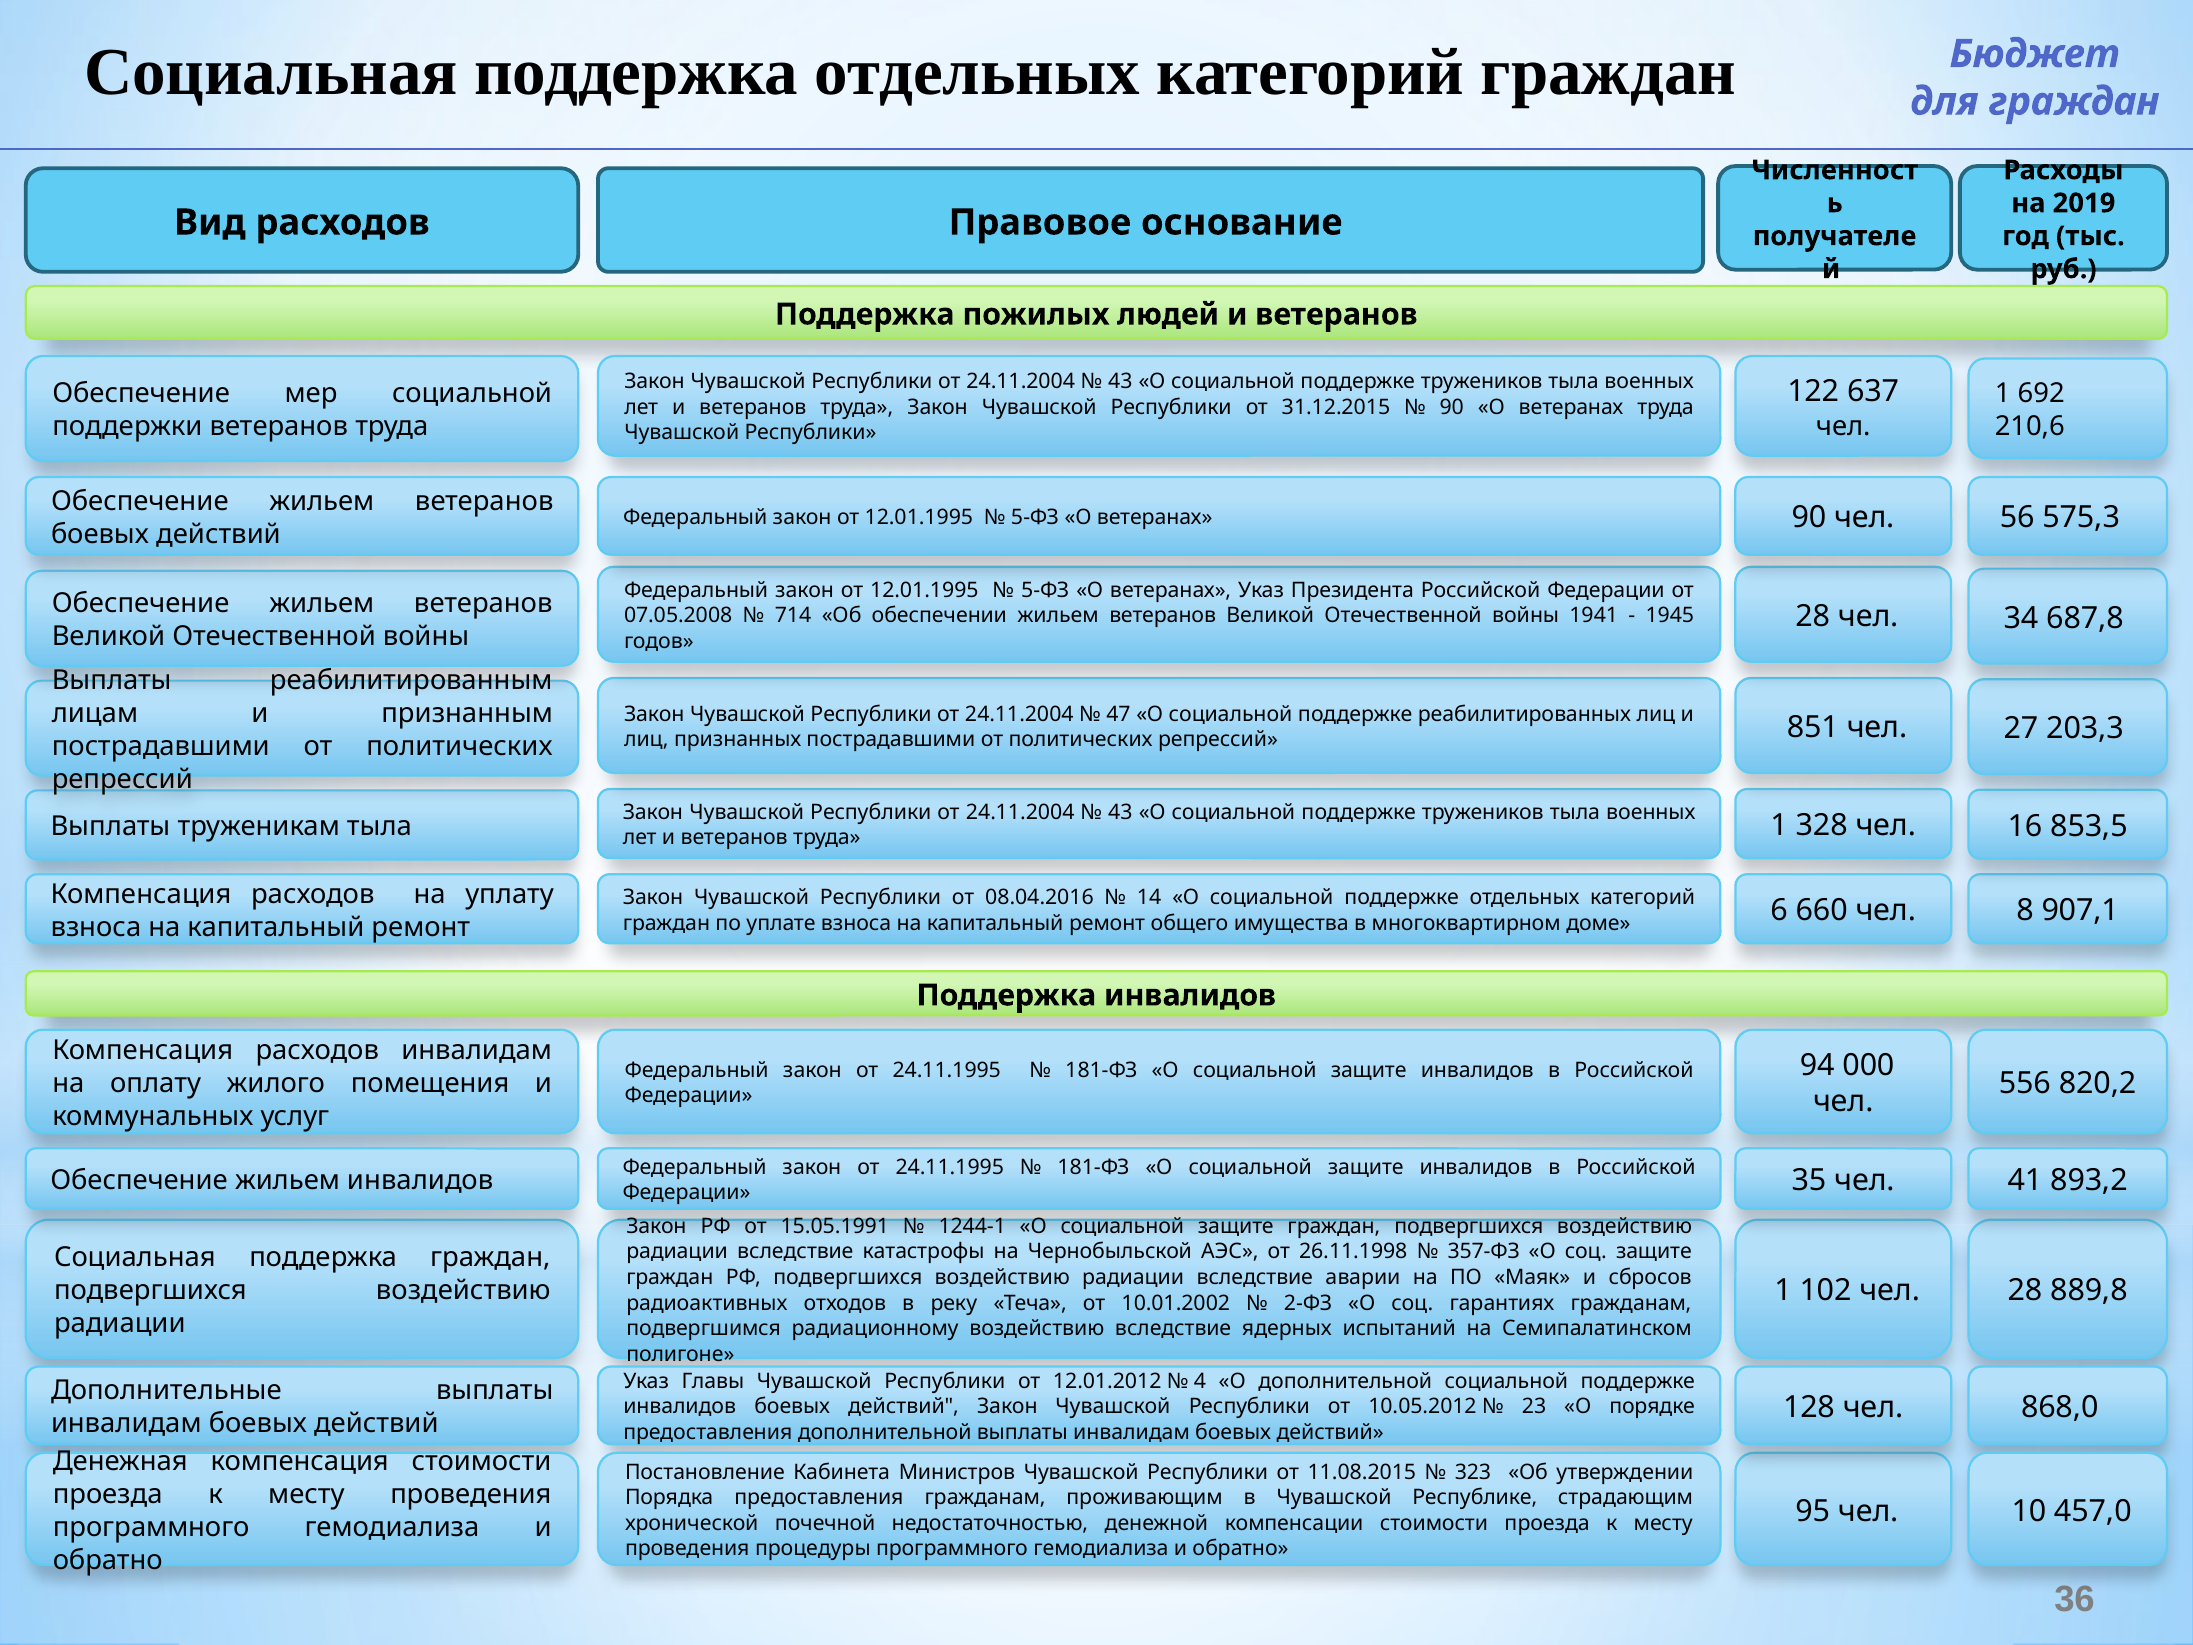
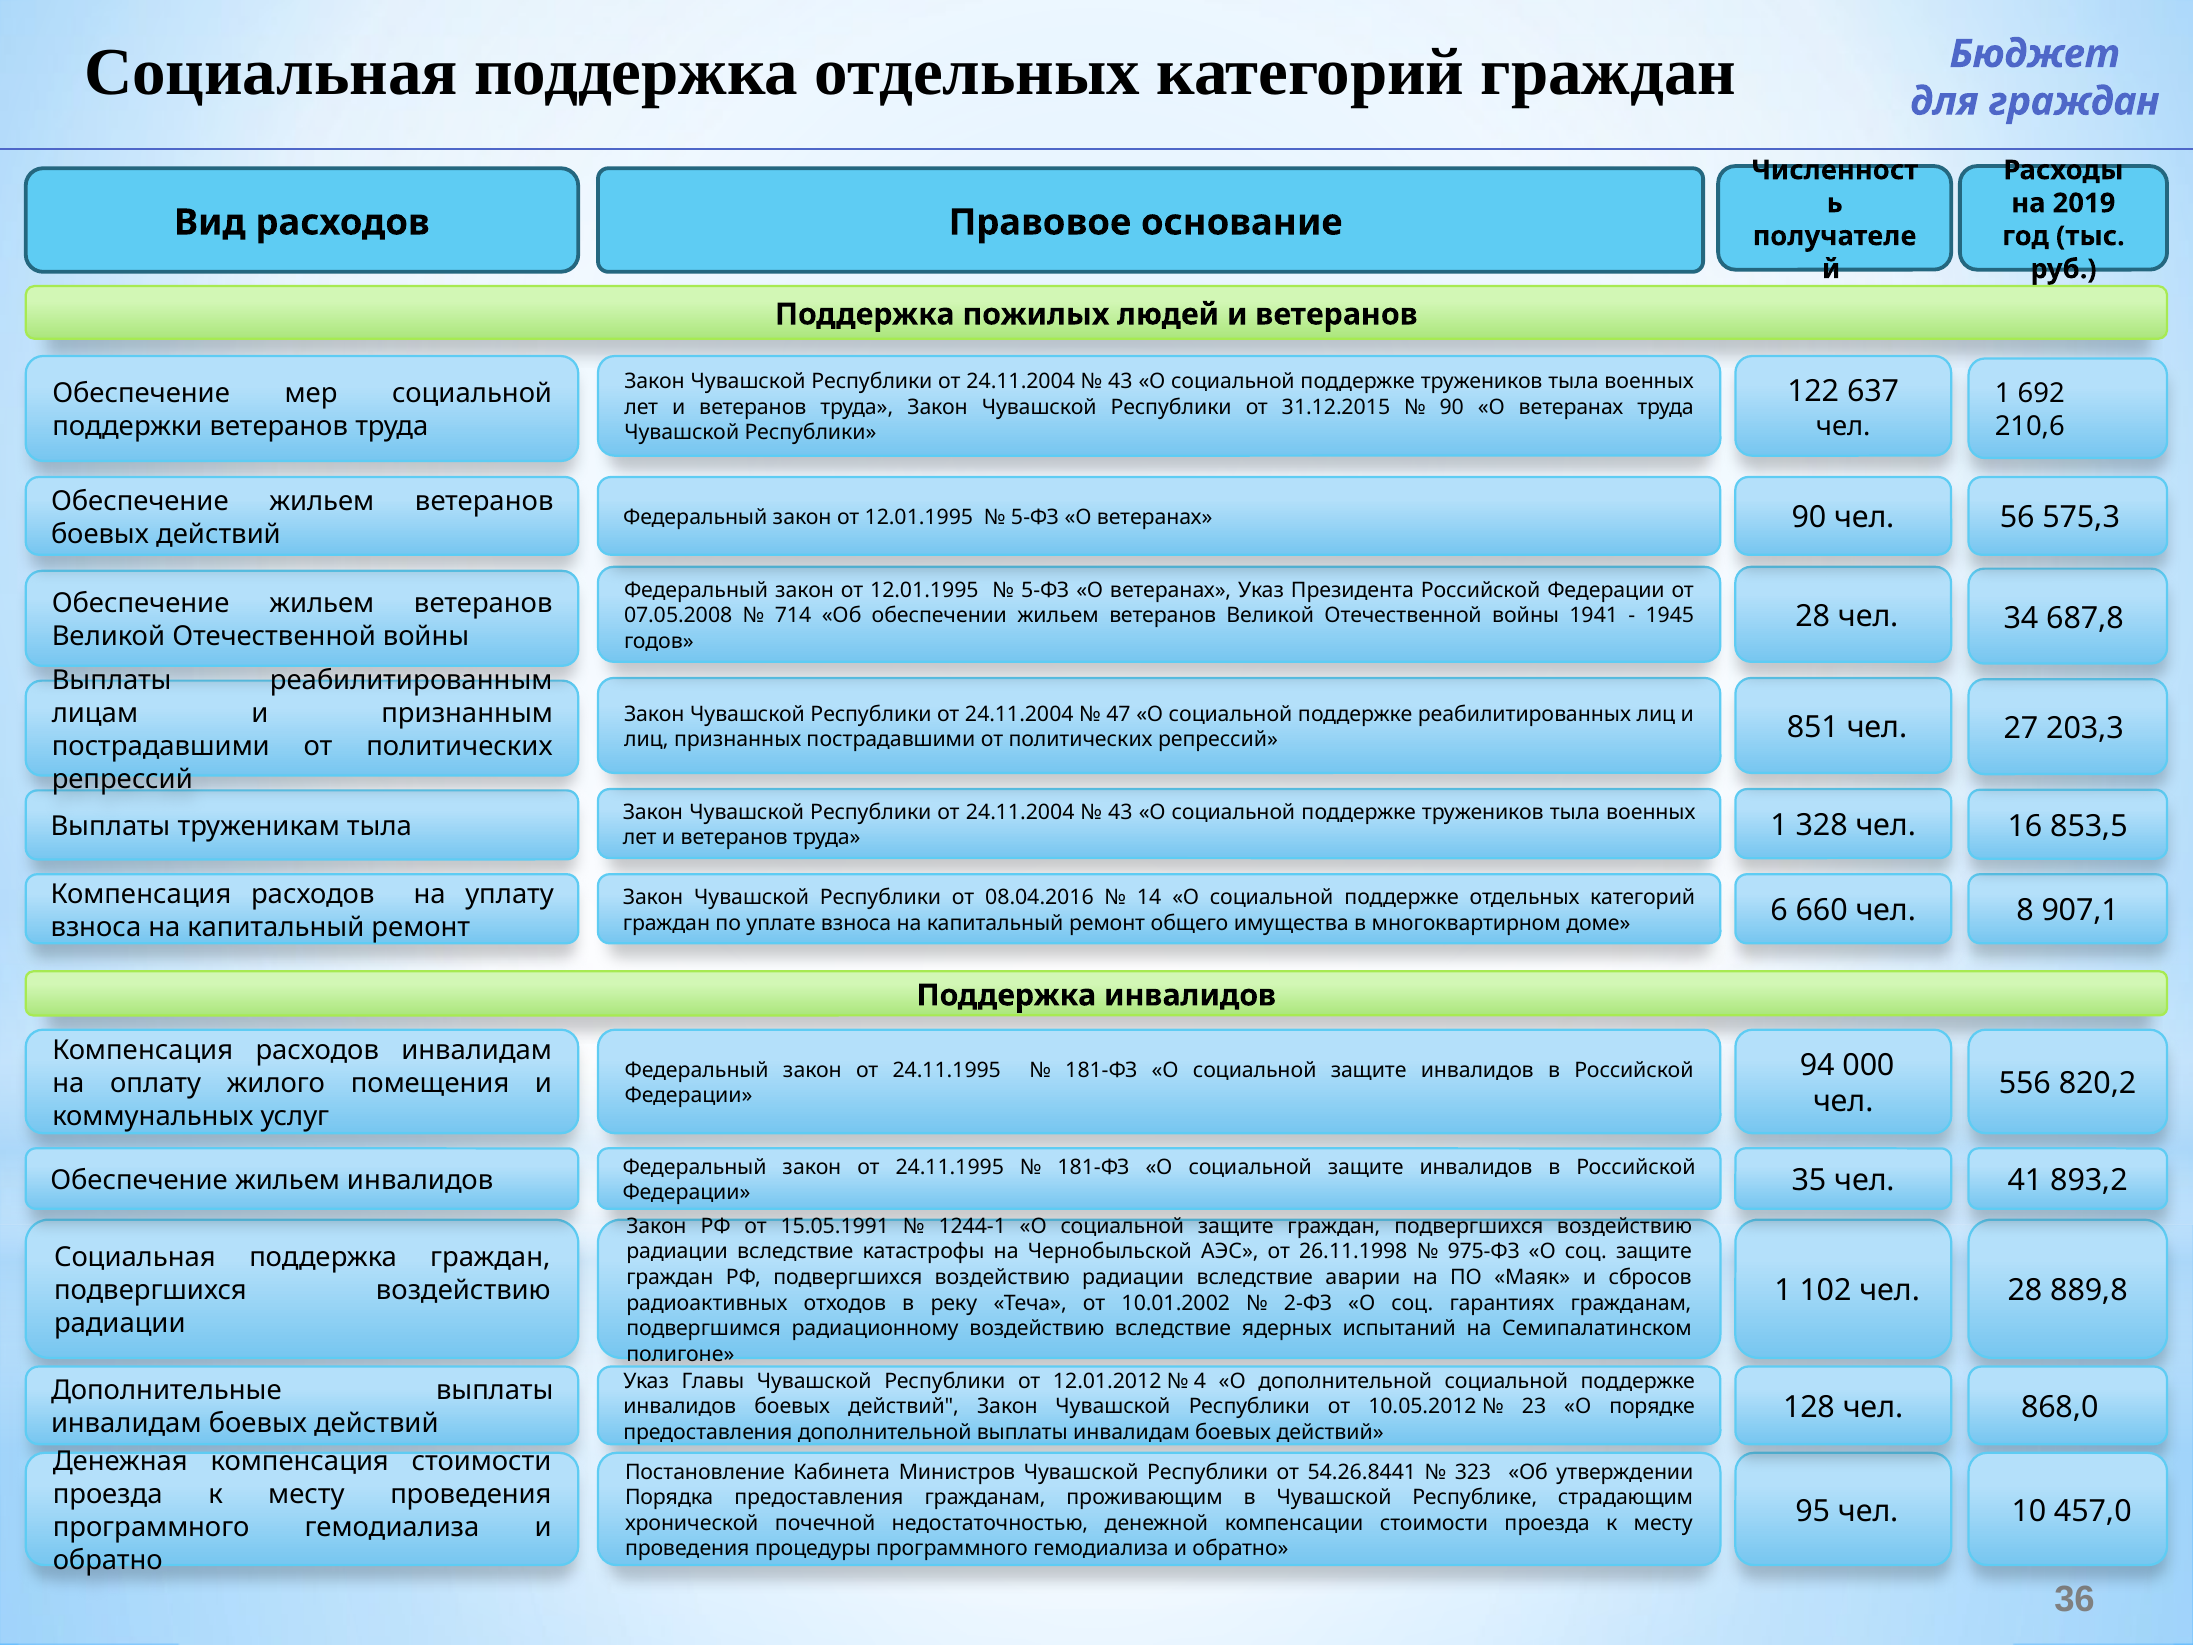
357-ФЗ: 357-ФЗ -> 975-ФЗ
11.08.2015: 11.08.2015 -> 54.26.8441
